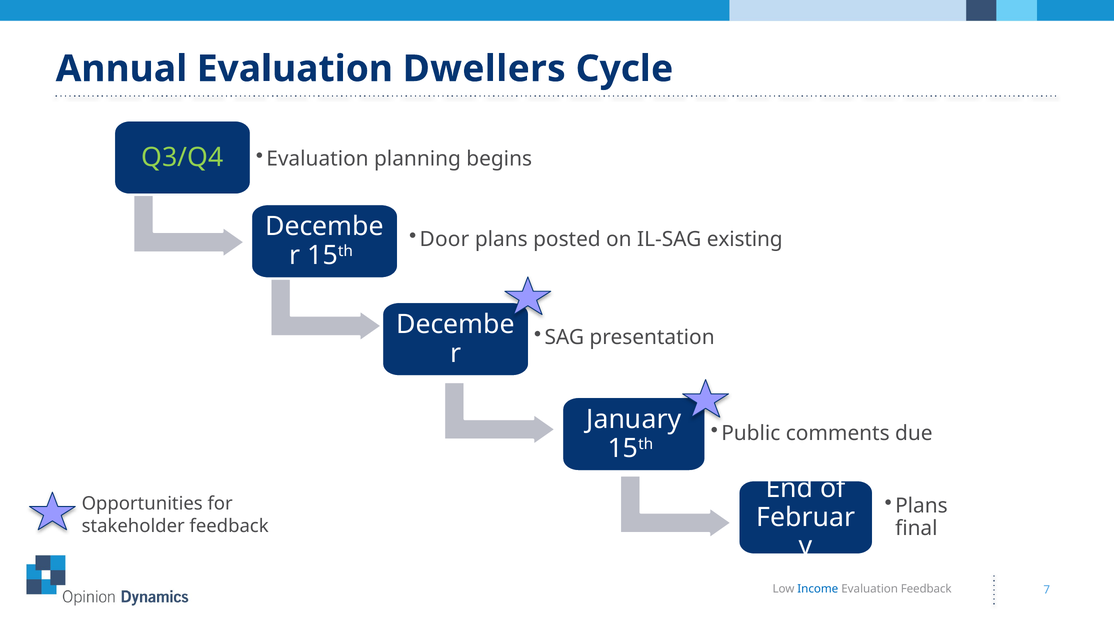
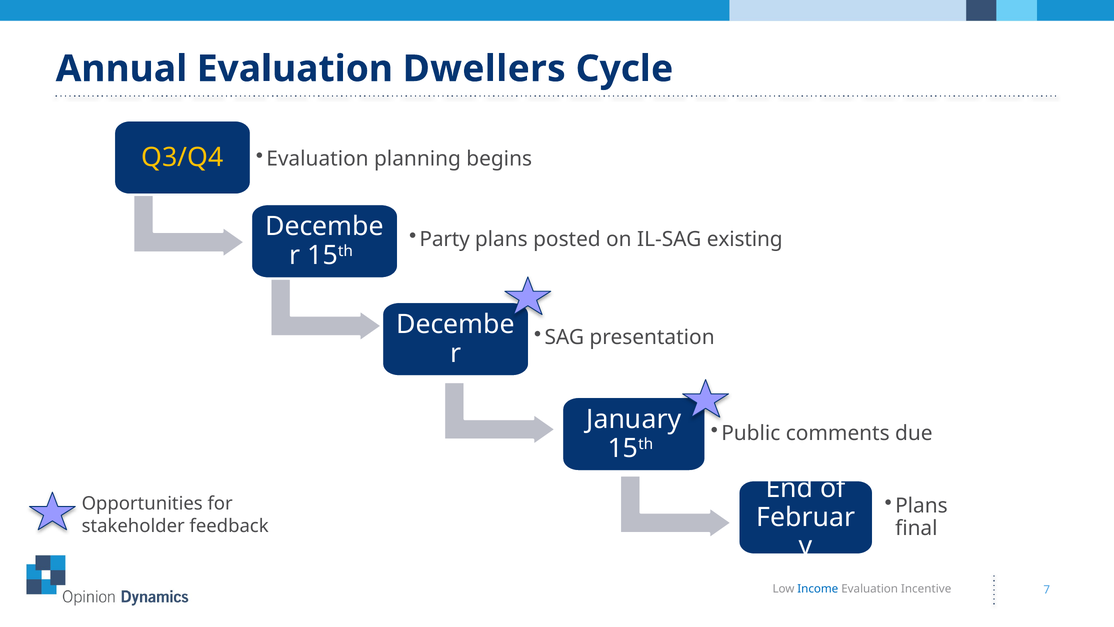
Q3/Q4 colour: light green -> yellow
Door: Door -> Party
Evaluation Feedback: Feedback -> Incentive
